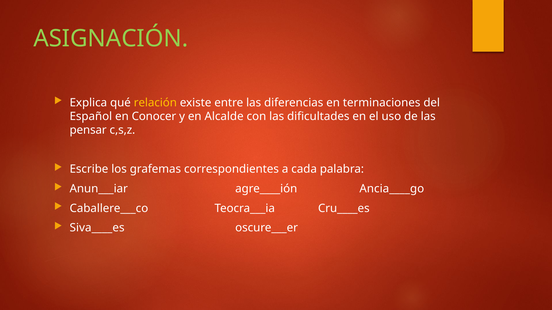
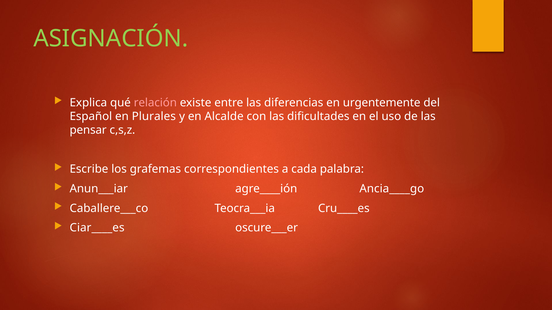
relación colour: yellow -> pink
terminaciones: terminaciones -> urgentemente
Conocer: Conocer -> Plurales
Siva____es: Siva____es -> Ciar____es
